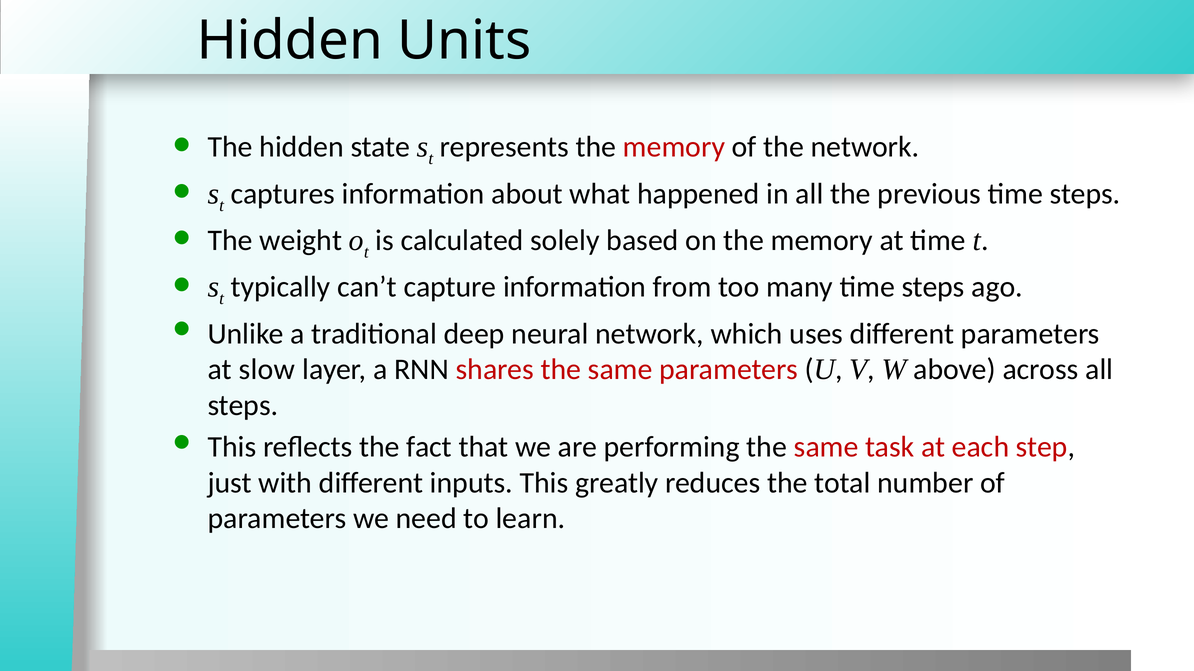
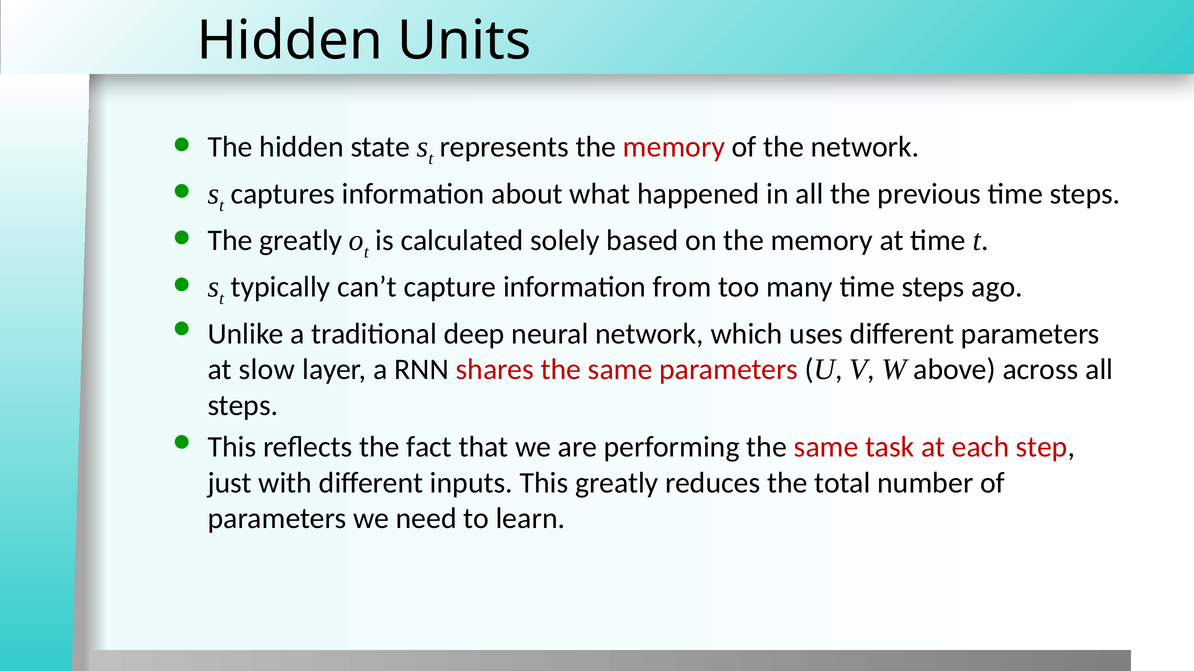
The weight: weight -> greatly
